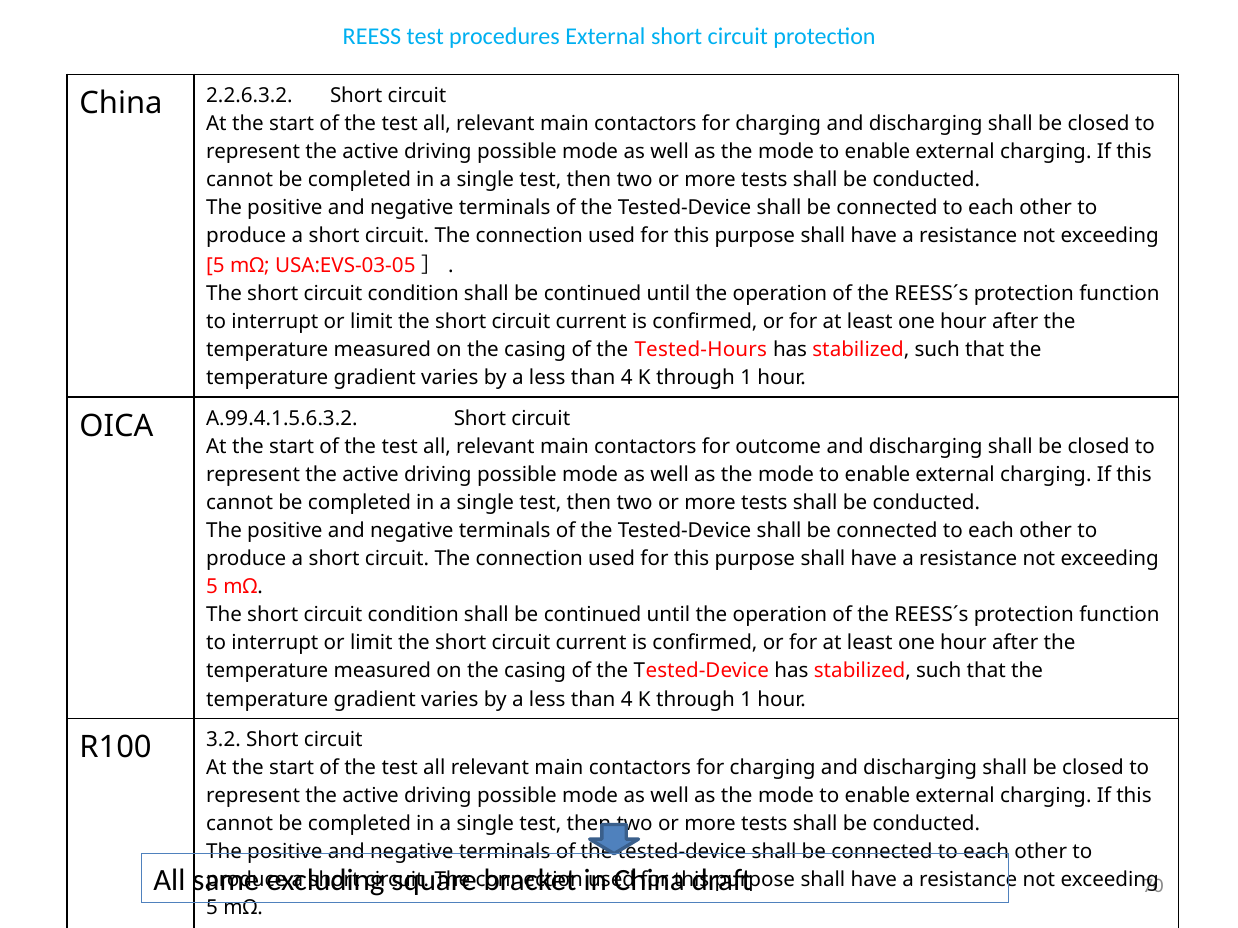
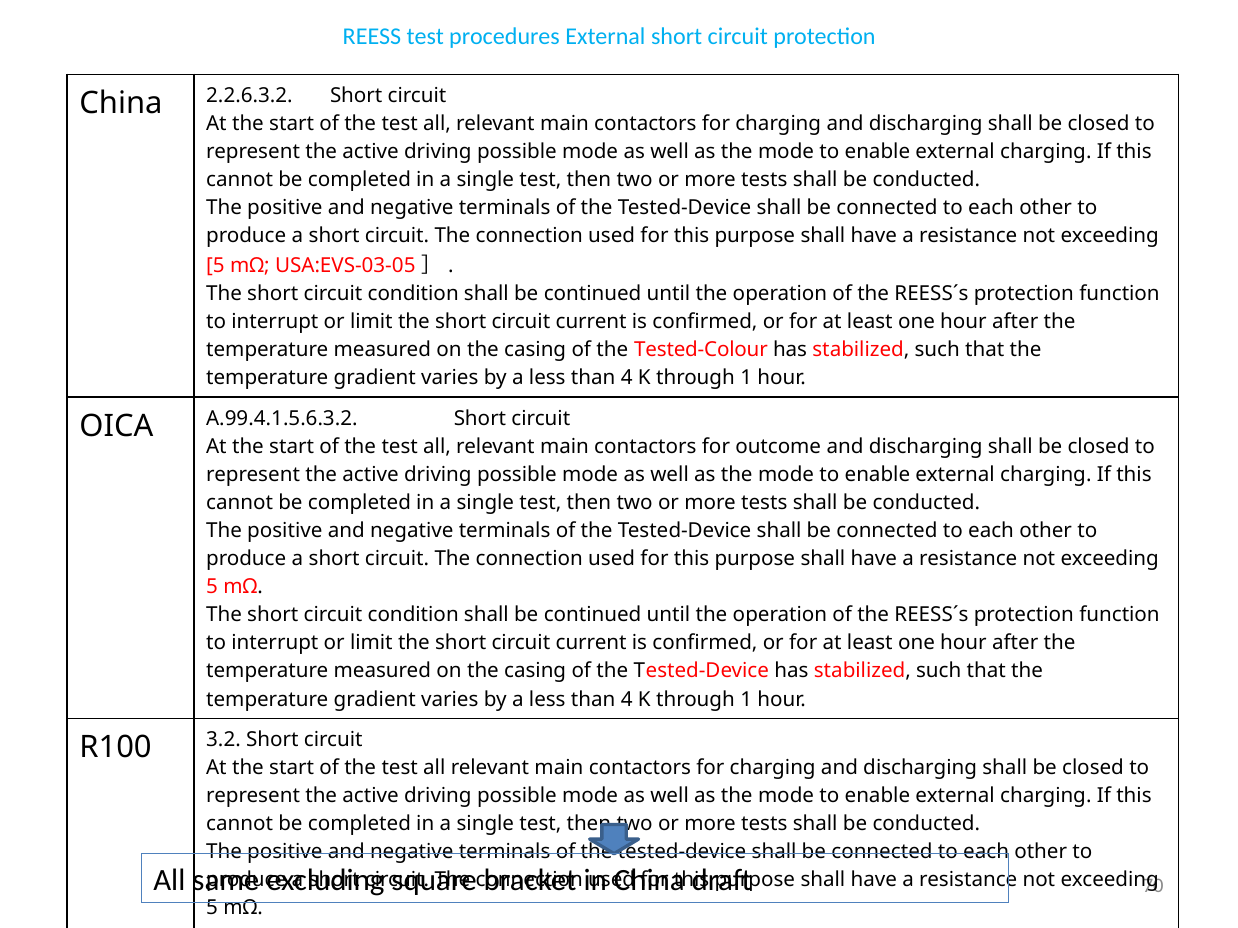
Tested-Hours: Tested-Hours -> Tested-Colour
